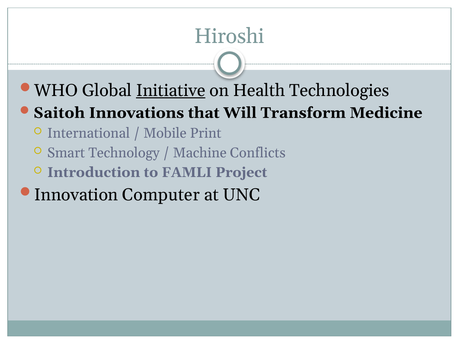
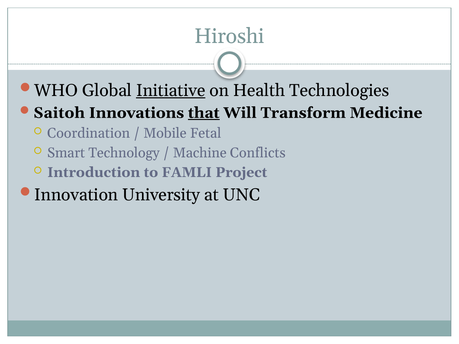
that underline: none -> present
International: International -> Coordination
Print: Print -> Fetal
Computer: Computer -> University
